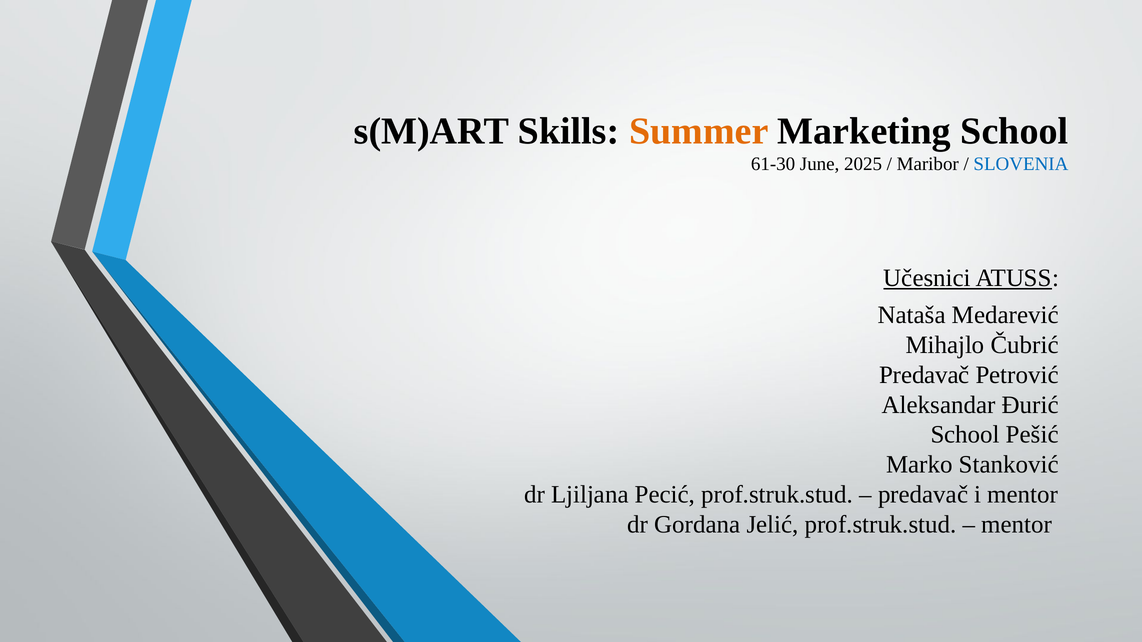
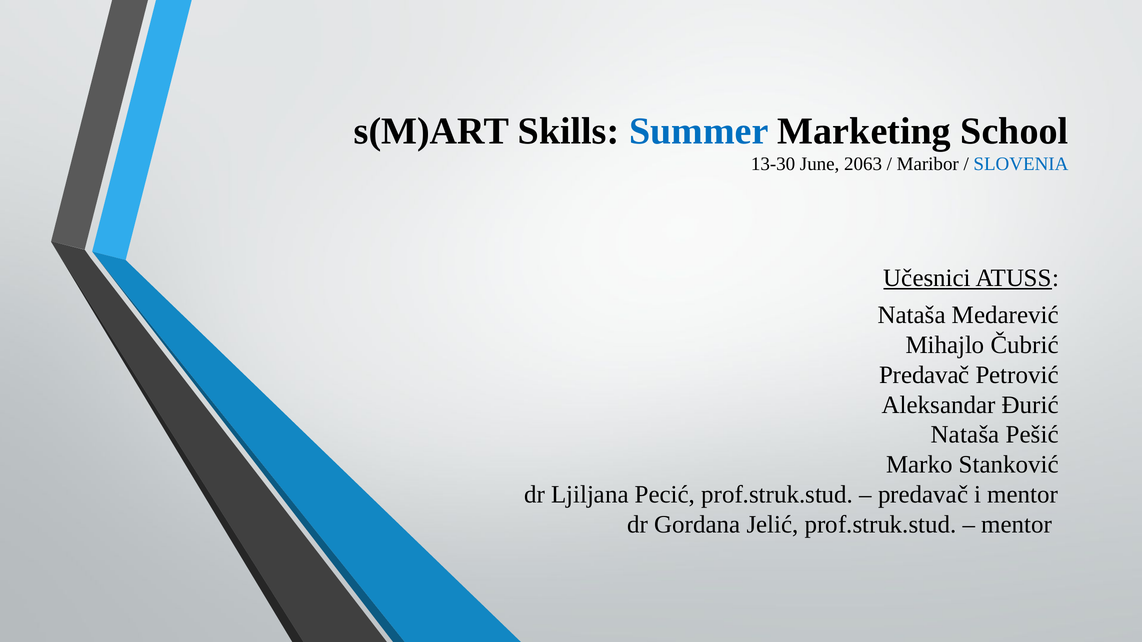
Summer colour: orange -> blue
61-30: 61-30 -> 13-30
2025: 2025 -> 2063
School at (965, 435): School -> Nataša
